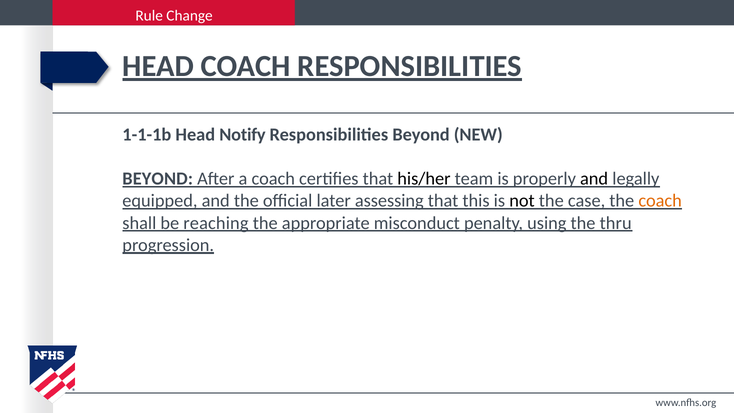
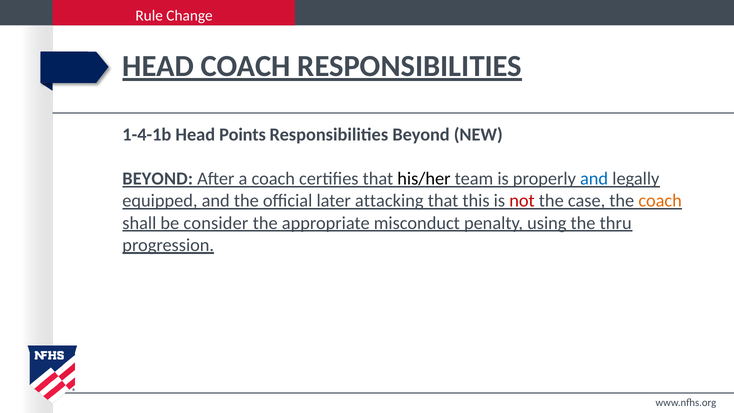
1-1-1b: 1-1-1b -> 1-4-1b
Notify: Notify -> Points
and at (594, 179) colour: black -> blue
assessing: assessing -> attacking
not colour: black -> red
reaching: reaching -> consider
